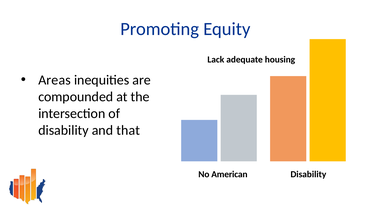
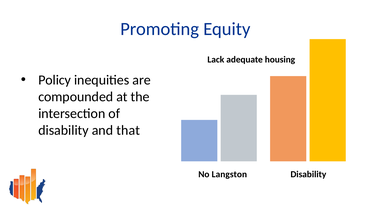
Areas: Areas -> Policy
American: American -> Langston
